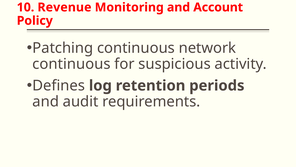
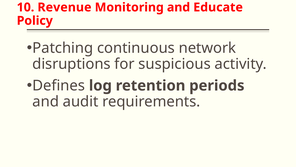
Account: Account -> Educate
continuous at (71, 64): continuous -> disruptions
